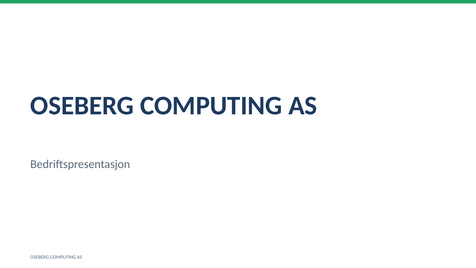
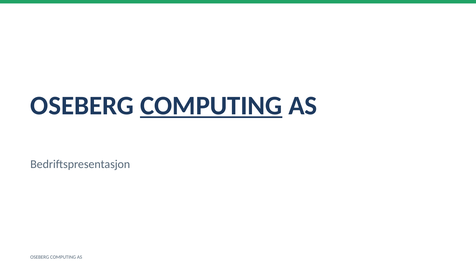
COMPUTING at (211, 106) underline: none -> present
